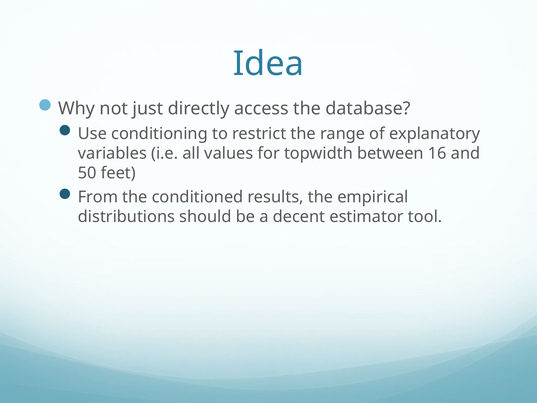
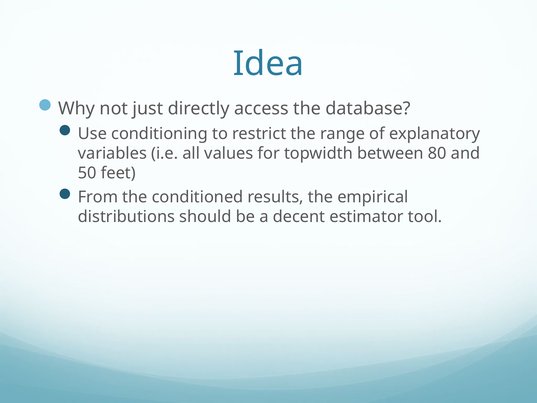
16: 16 -> 80
